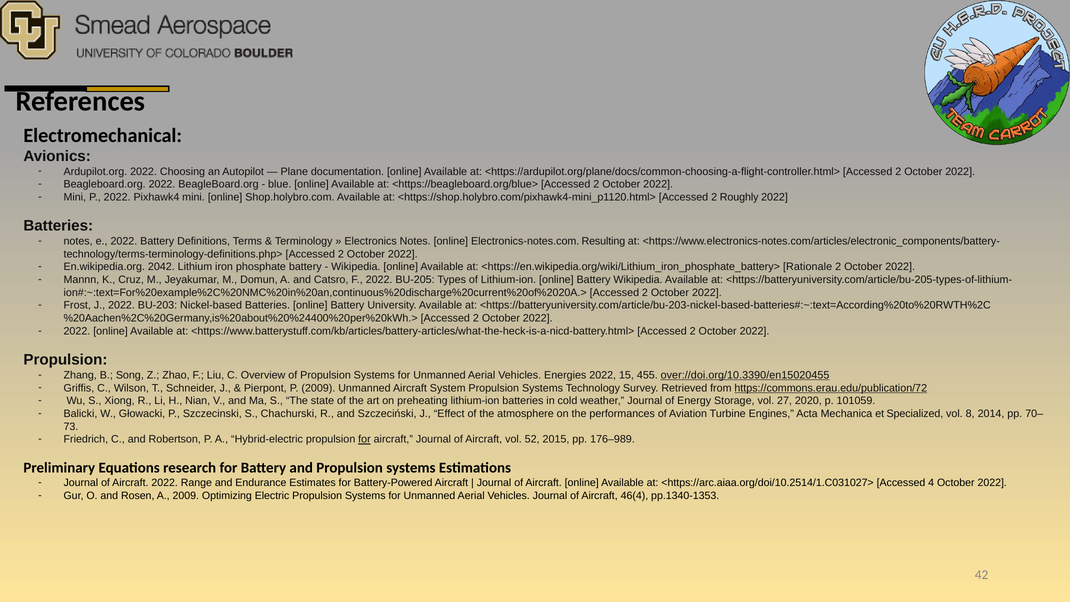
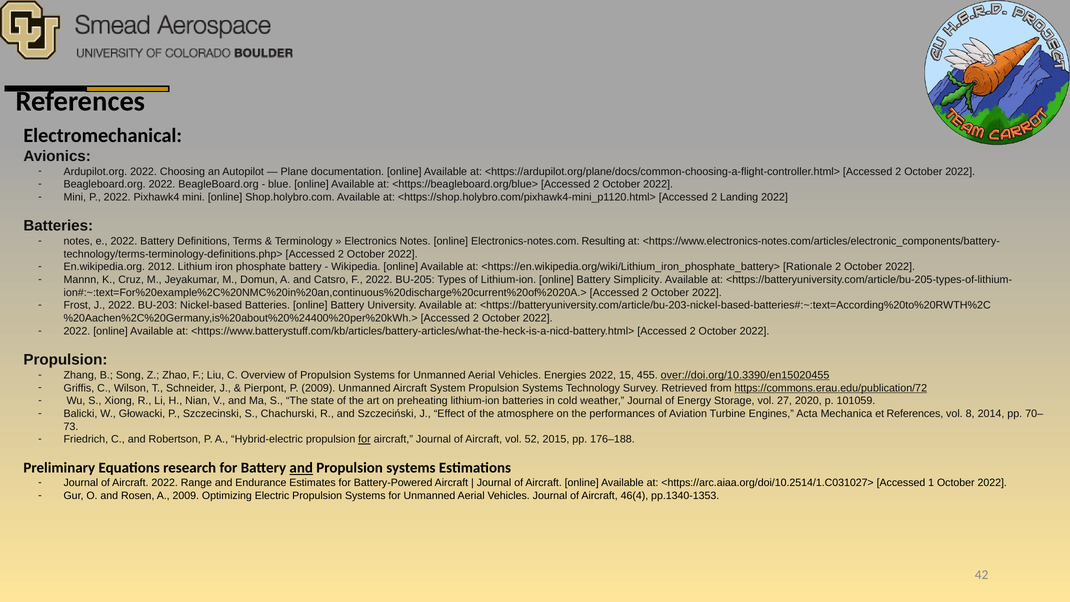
Roughly: Roughly -> Landing
2042: 2042 -> 2012
Battery Wikipedia: Wikipedia -> Simplicity
et Specialized: Specialized -> References
176–989: 176–989 -> 176–188
and at (301, 468) underline: none -> present
4: 4 -> 1
